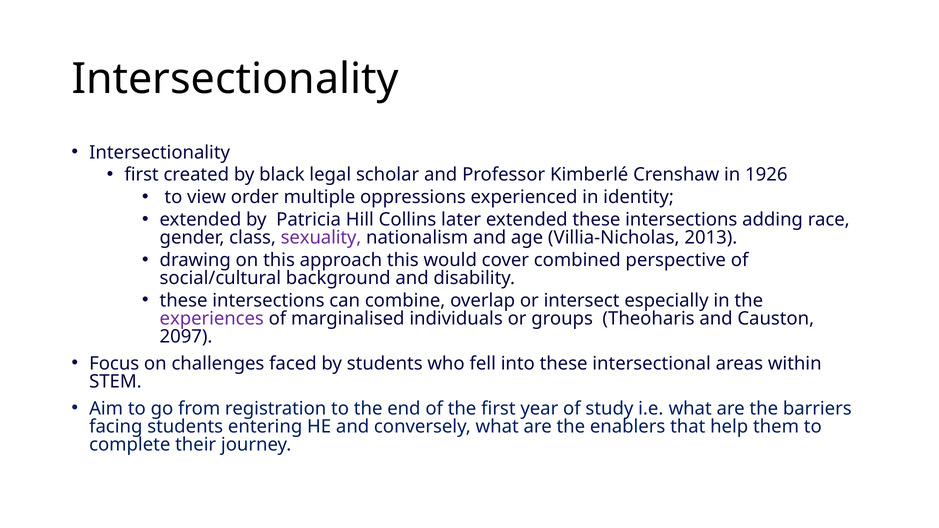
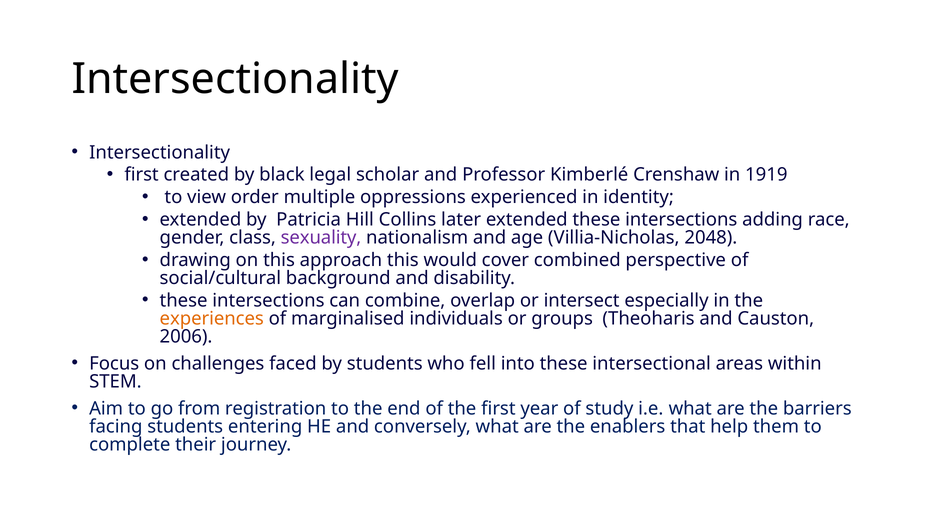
1926: 1926 -> 1919
2013: 2013 -> 2048
experiences colour: purple -> orange
2097: 2097 -> 2006
